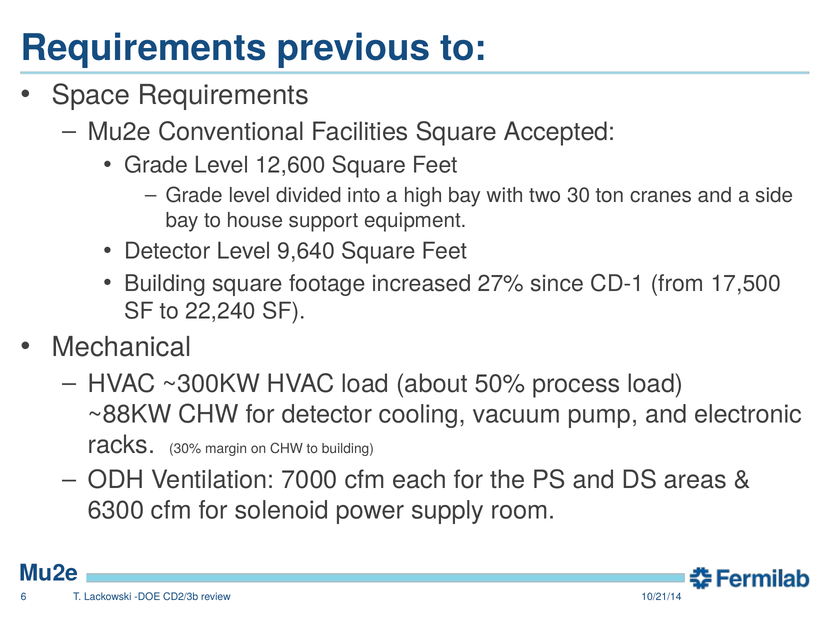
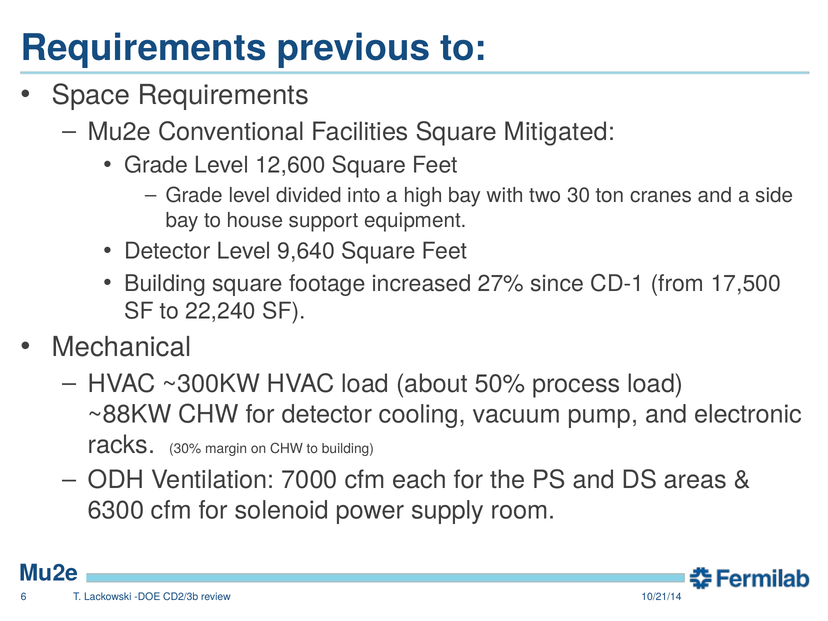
Accepted: Accepted -> Mitigated
